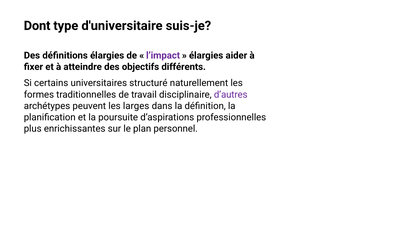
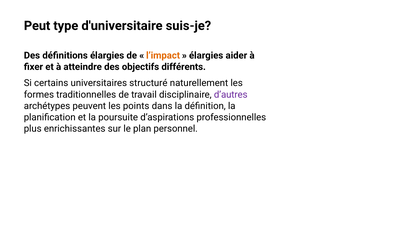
Dont: Dont -> Peut
l’impact colour: purple -> orange
larges: larges -> points
